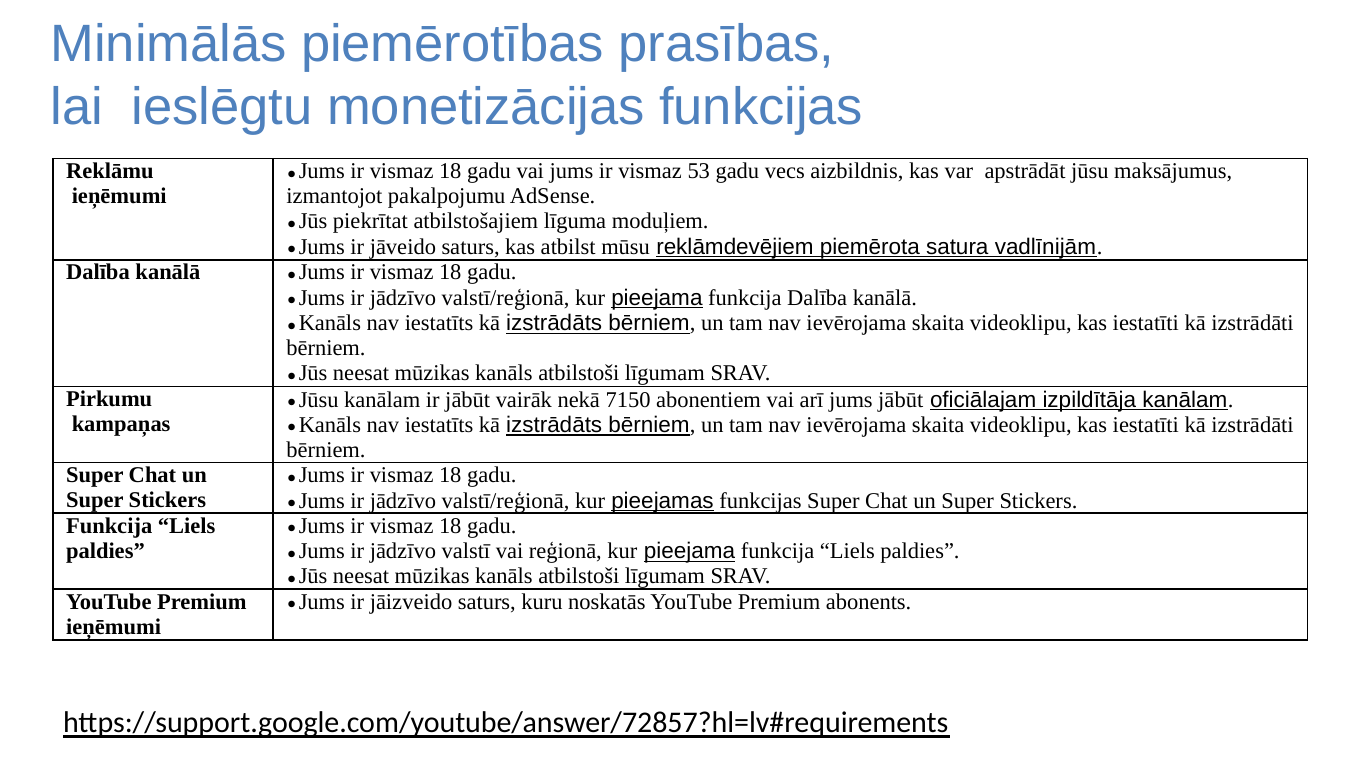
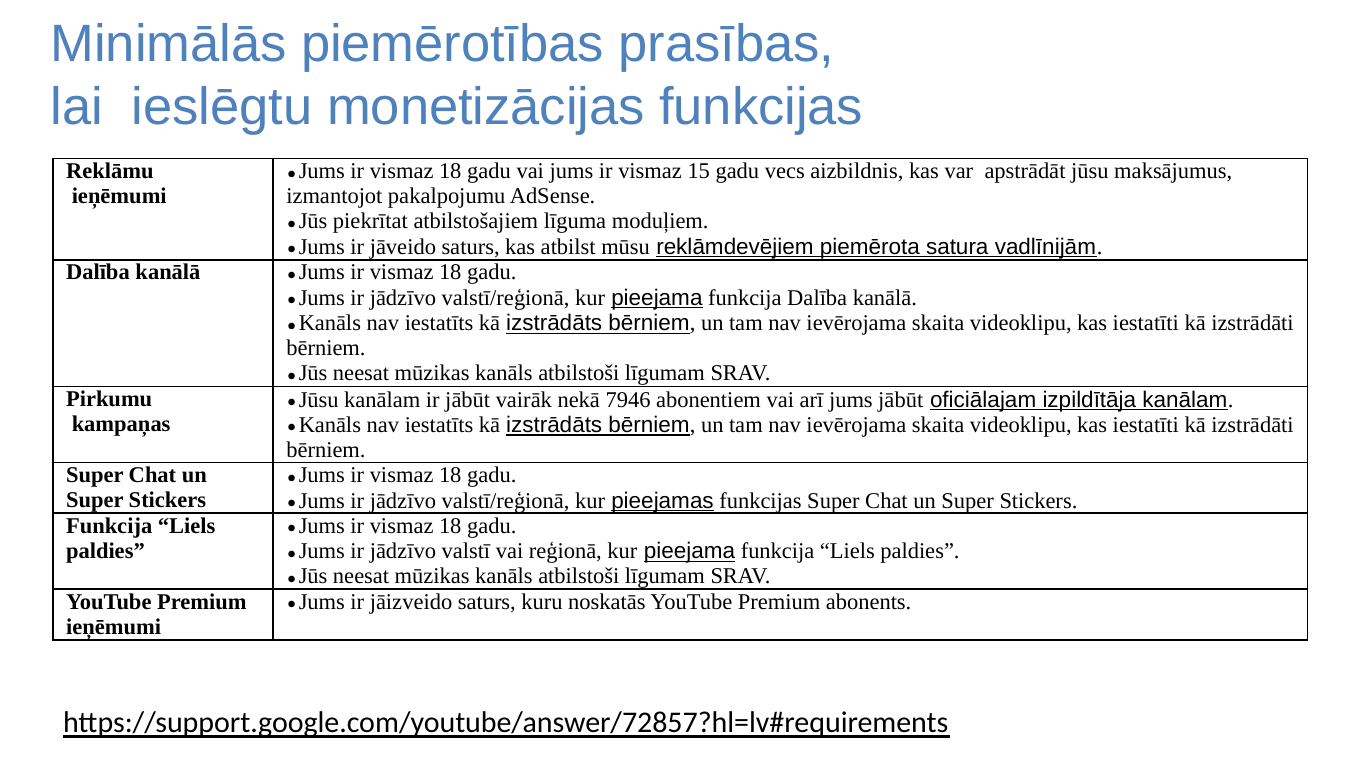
53: 53 -> 15
7150: 7150 -> 7946
